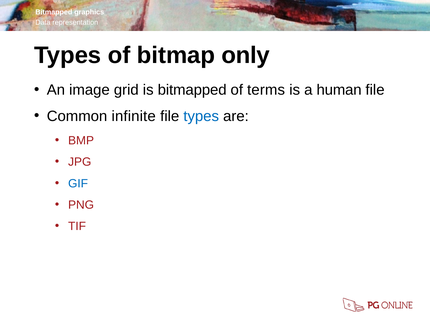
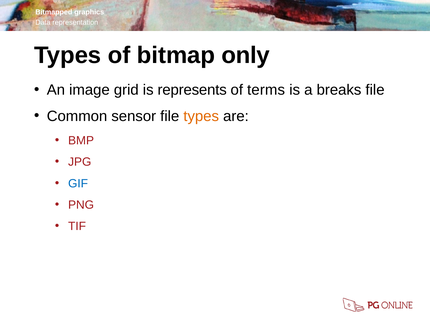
is bitmapped: bitmapped -> represents
human: human -> breaks
infinite: infinite -> sensor
types at (201, 116) colour: blue -> orange
